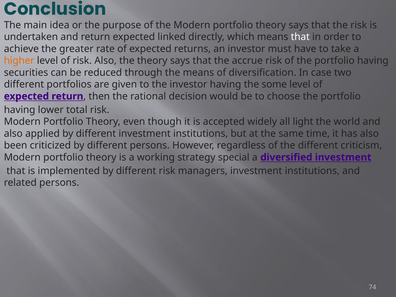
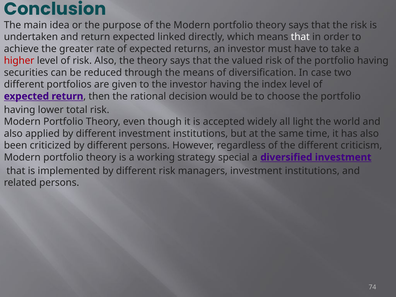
higher colour: orange -> red
accrue: accrue -> valued
the some: some -> index
